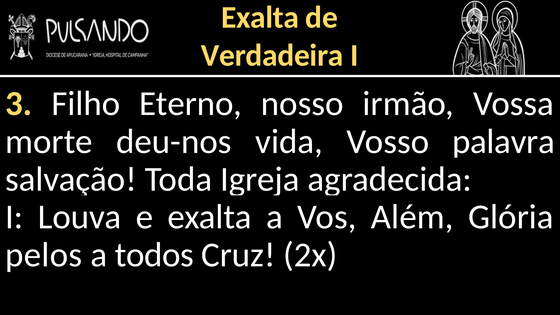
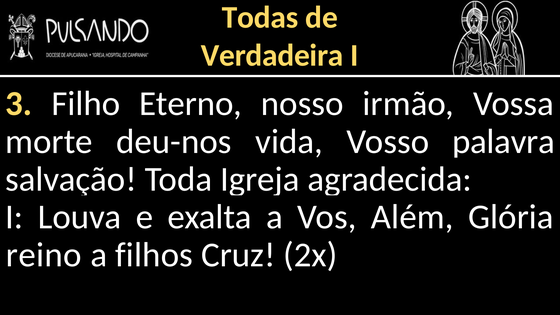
Exalta at (260, 17): Exalta -> Todas
pelos: pelos -> reino
todos: todos -> filhos
